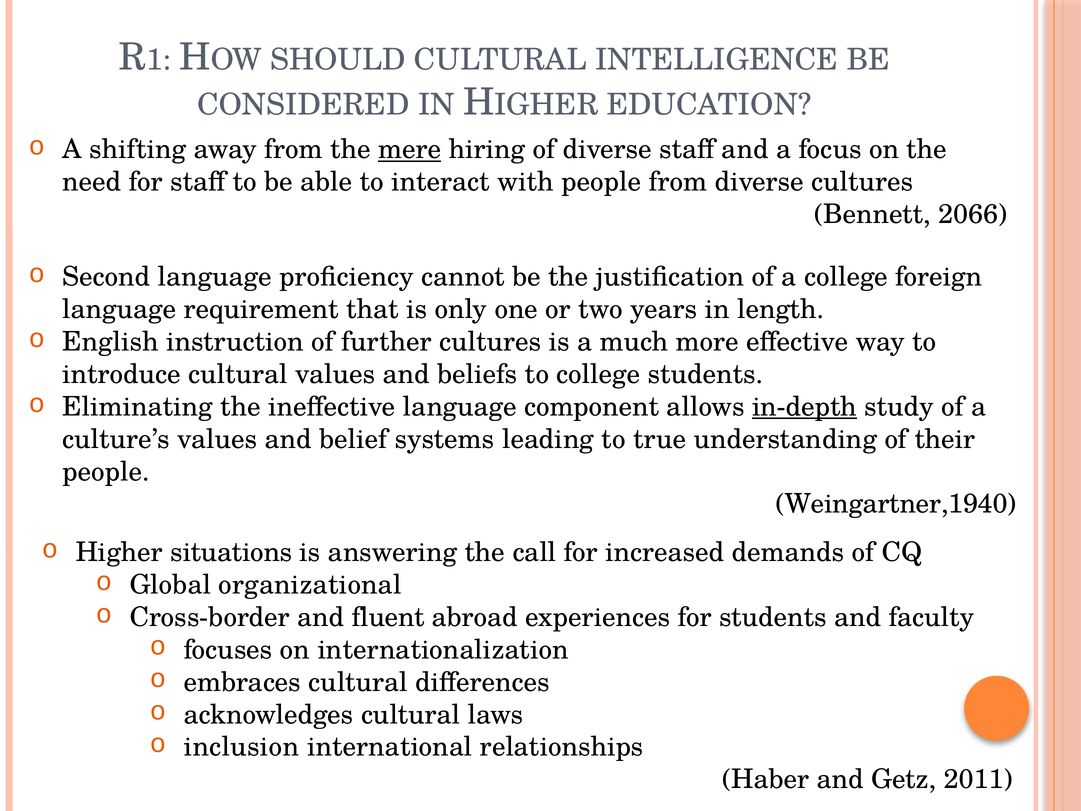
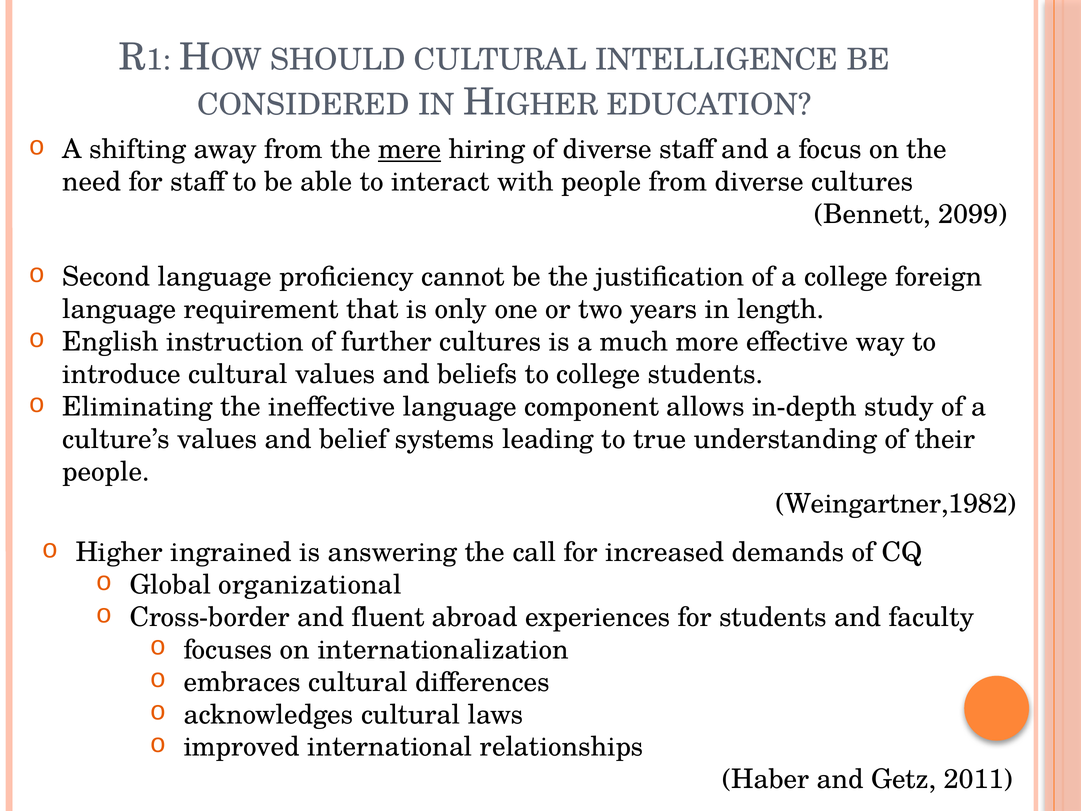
2066: 2066 -> 2099
in-depth underline: present -> none
Weingartner,1940: Weingartner,1940 -> Weingartner,1982
situations: situations -> ingrained
inclusion: inclusion -> improved
